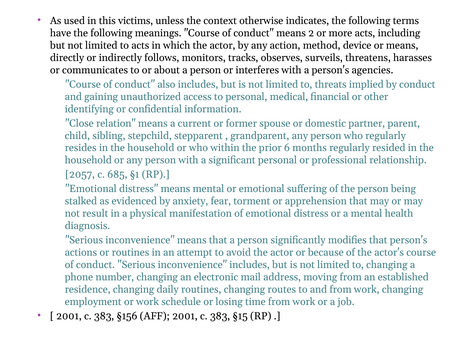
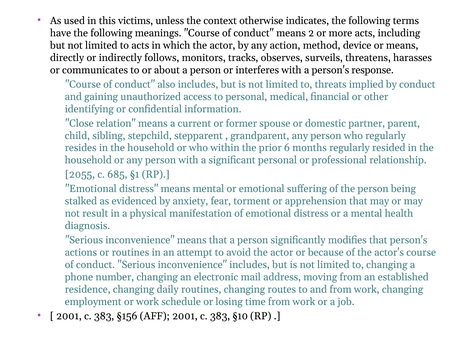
agencies: agencies -> response
2057: 2057 -> 2055
§15: §15 -> §10
